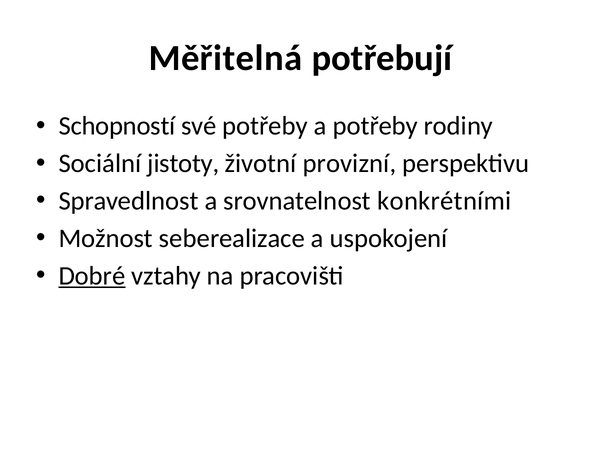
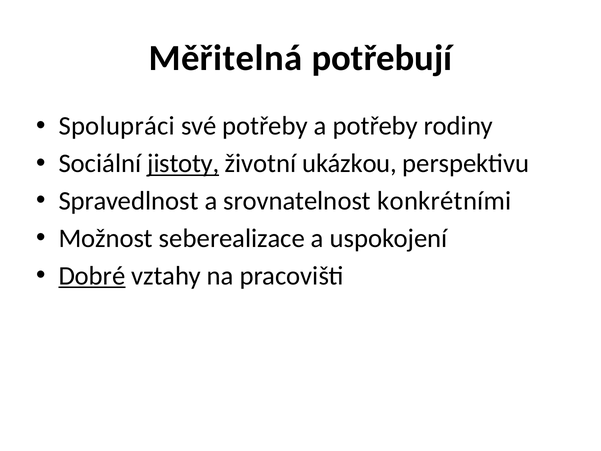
Schopností: Schopností -> Spolupráci
jistoty underline: none -> present
provizní: provizní -> ukázkou
